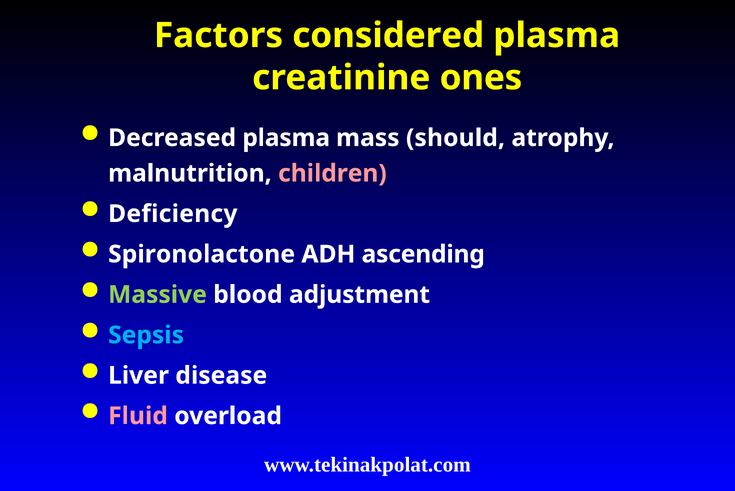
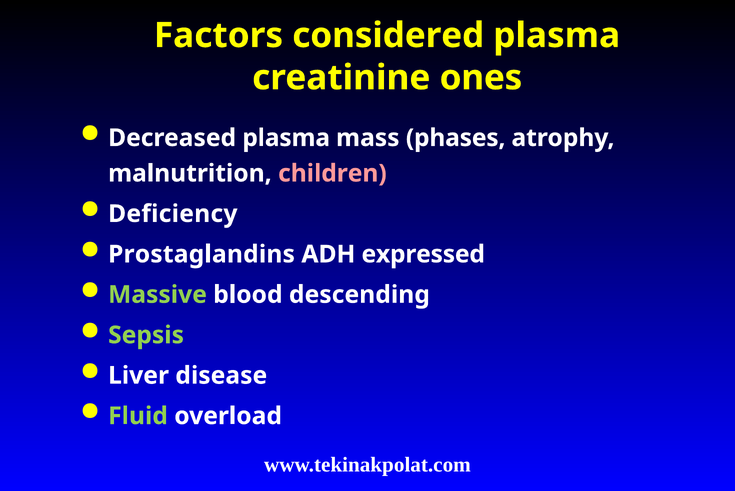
should: should -> phases
Spironolactone: Spironolactone -> Prostaglandins
ascending: ascending -> expressed
adjustment: adjustment -> descending
Sepsis colour: light blue -> light green
Fluid colour: pink -> light green
